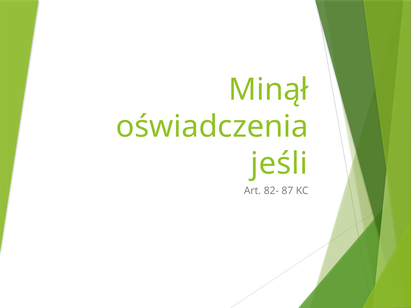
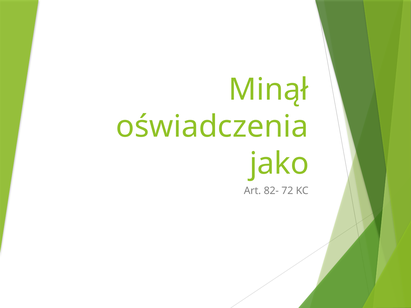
jeśli: jeśli -> jako
87: 87 -> 72
